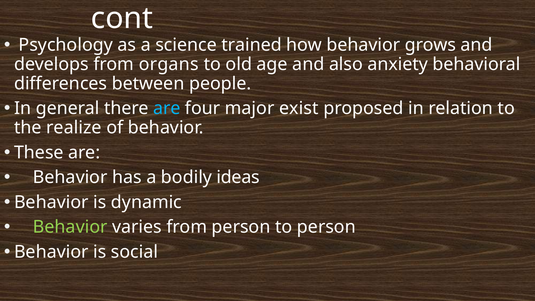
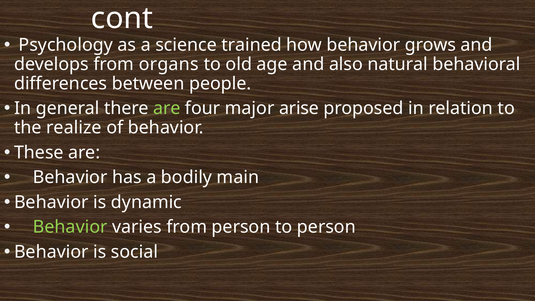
anxiety: anxiety -> natural
are at (167, 108) colour: light blue -> light green
exist: exist -> arise
ideas: ideas -> main
